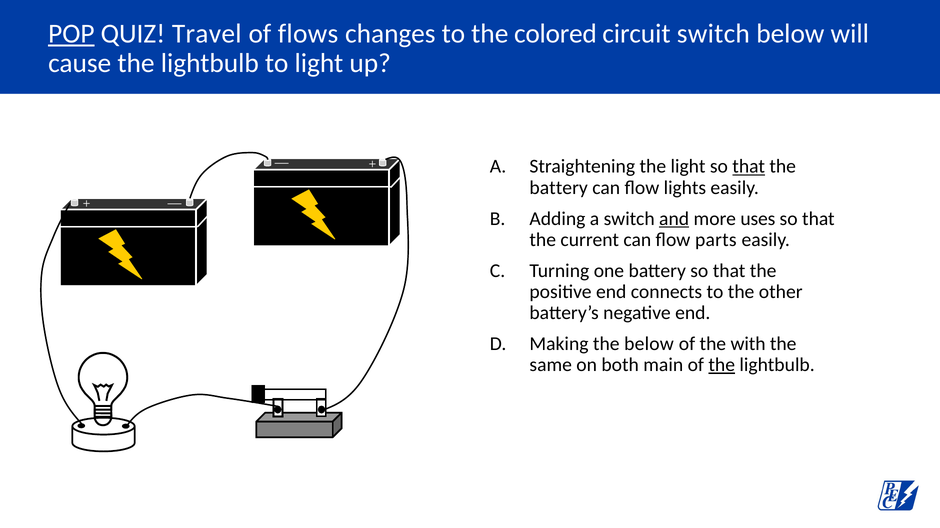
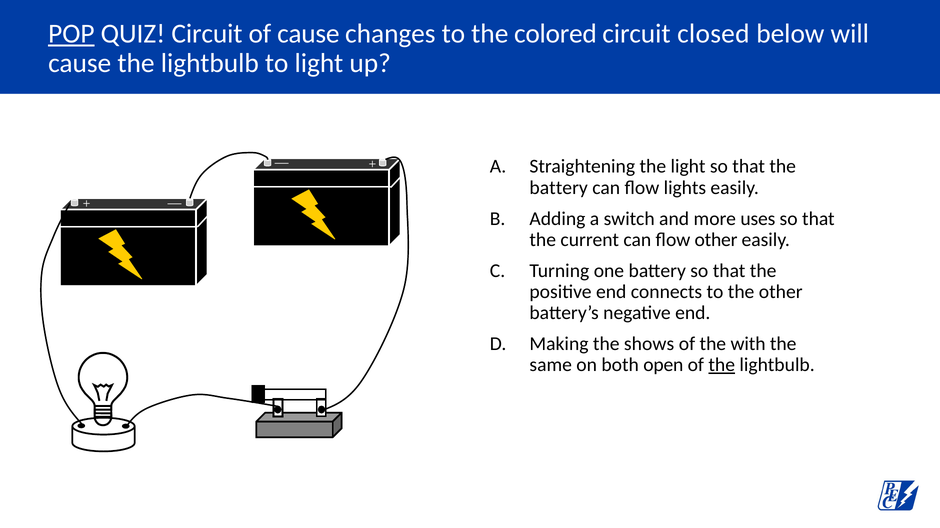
QUIZ Travel: Travel -> Circuit
of flows: flows -> cause
circuit switch: switch -> closed
that at (749, 167) underline: present -> none
and underline: present -> none
flow parts: parts -> other
the below: below -> shows
main: main -> open
